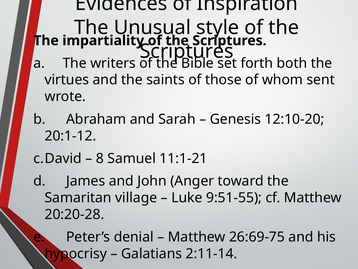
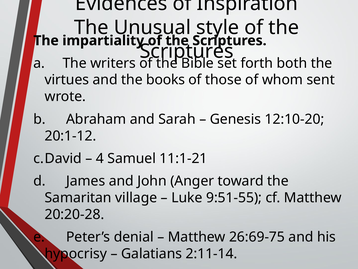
saints: saints -> books
8: 8 -> 4
